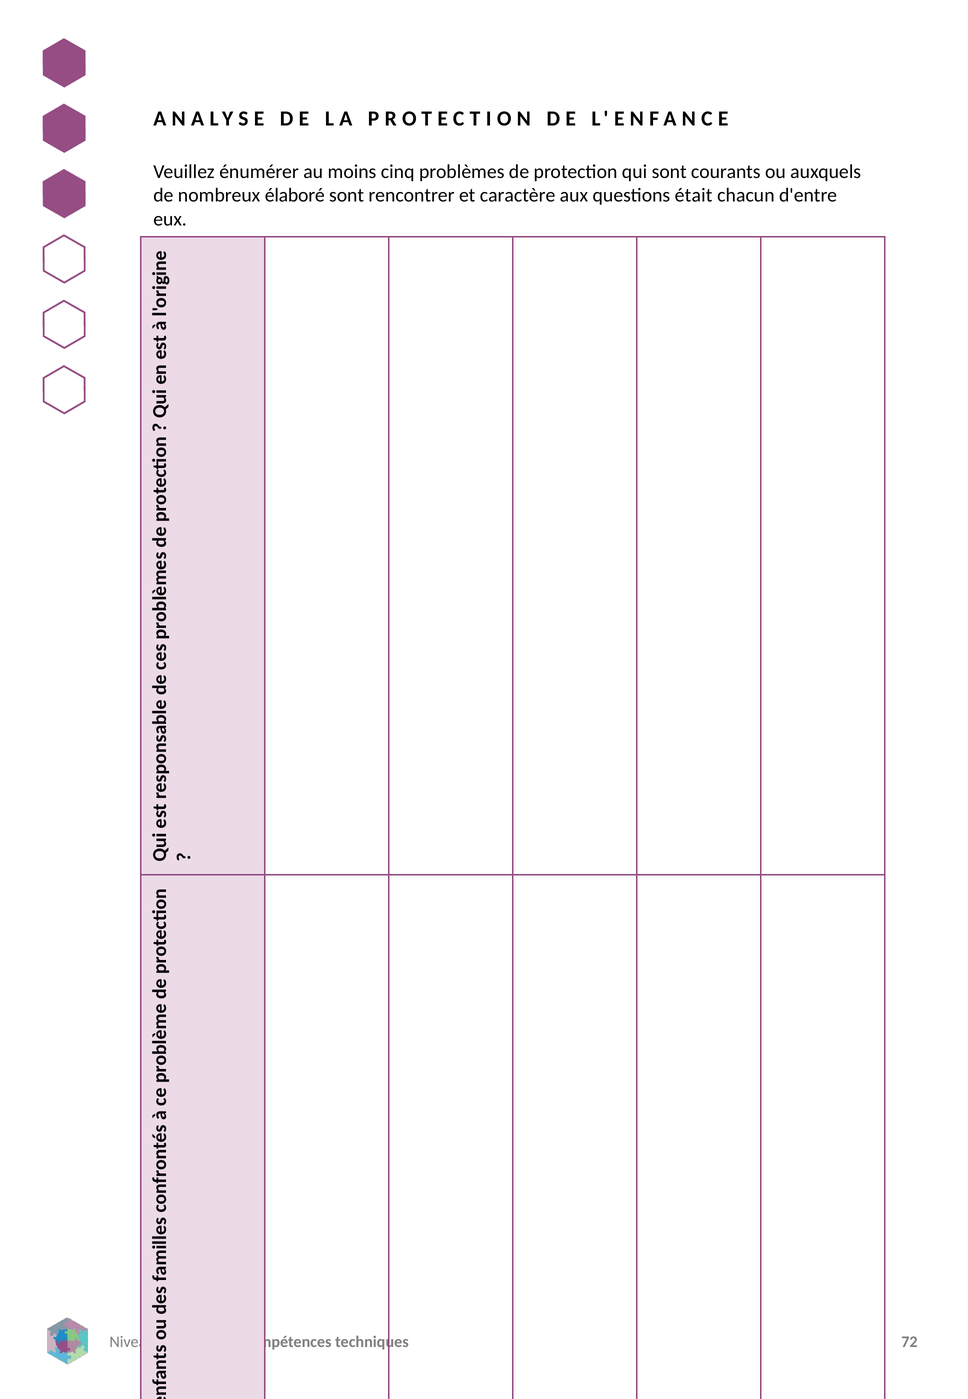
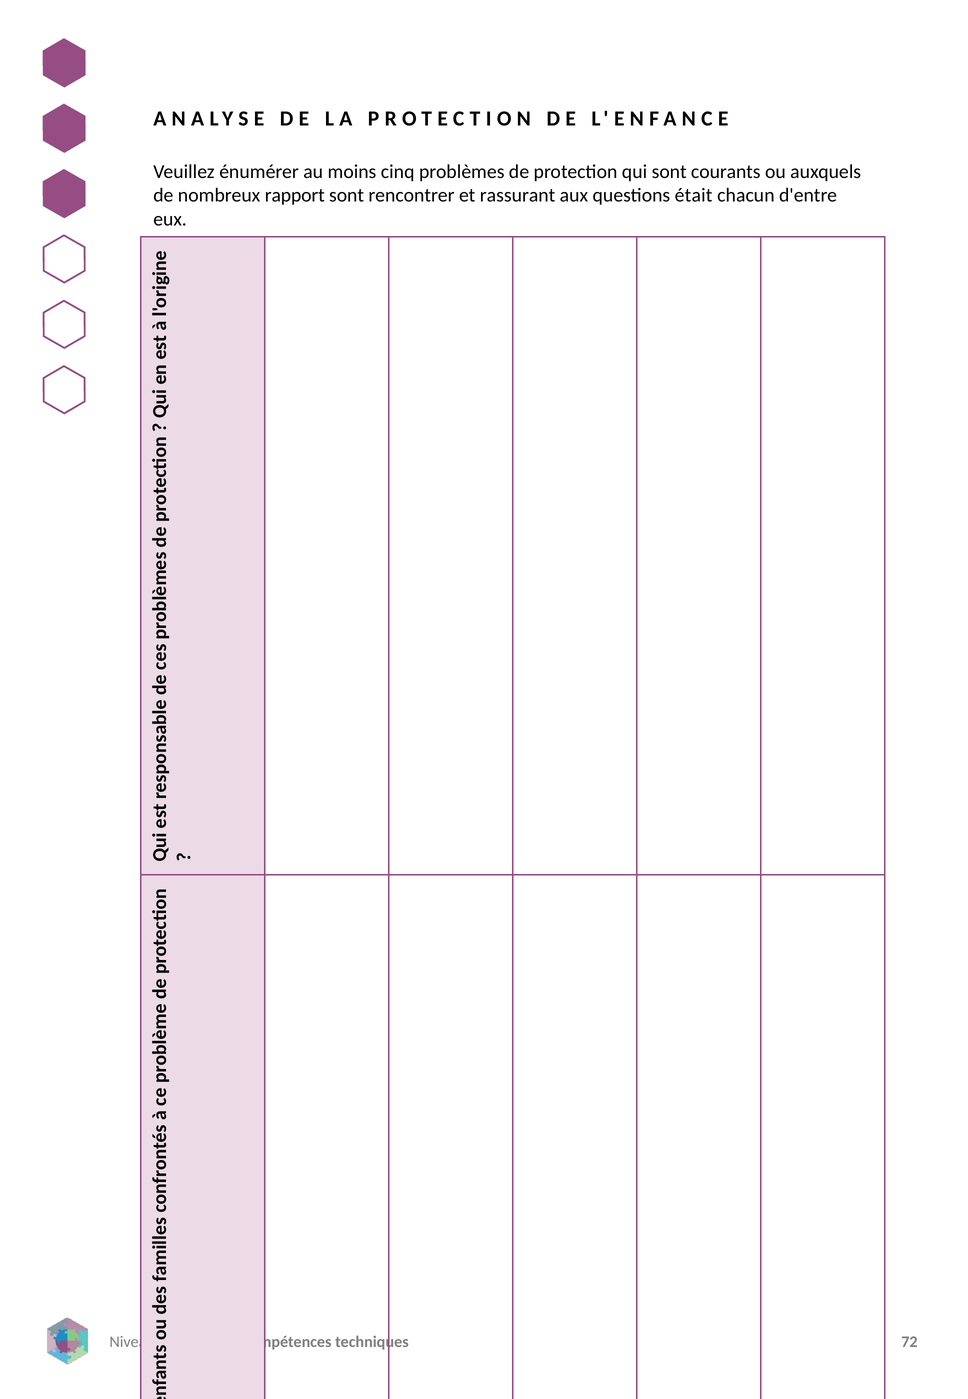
élaboré: élaboré -> rapport
caractère: caractère -> rassurant
